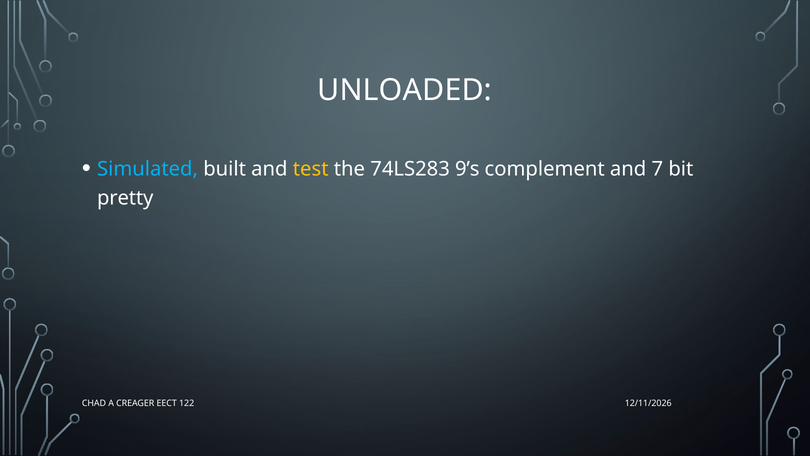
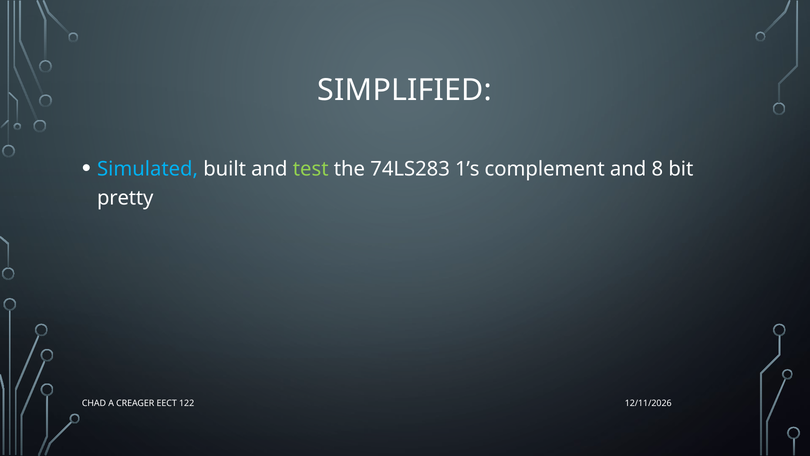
UNLOADED: UNLOADED -> SIMPLIFIED
test colour: yellow -> light green
9’s: 9’s -> 1’s
7: 7 -> 8
